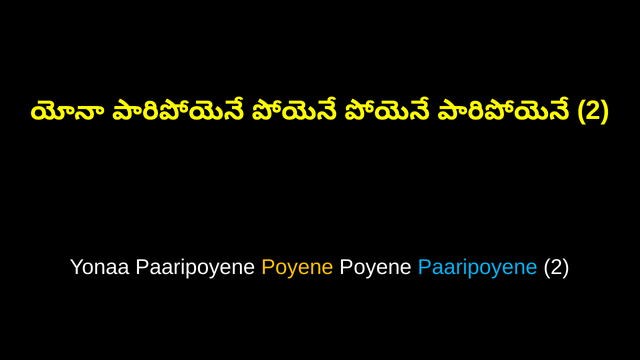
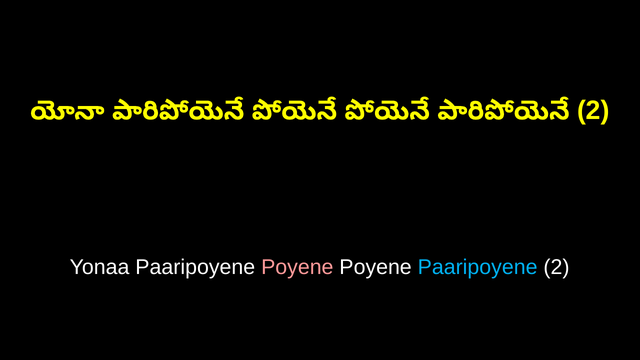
Poyene at (297, 267) colour: yellow -> pink
